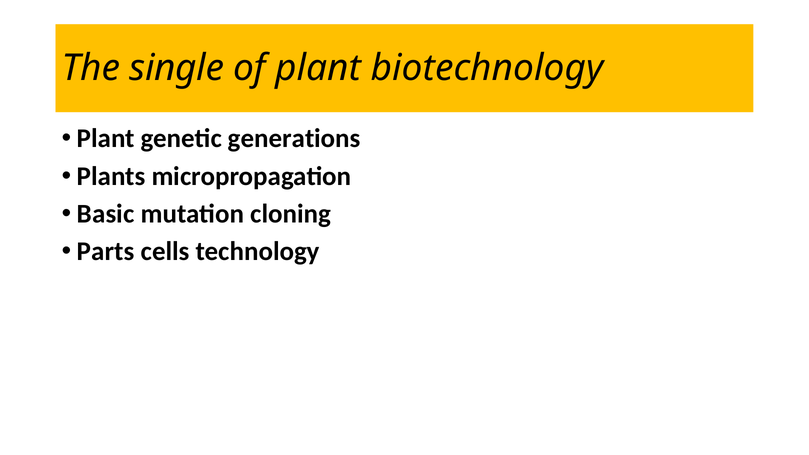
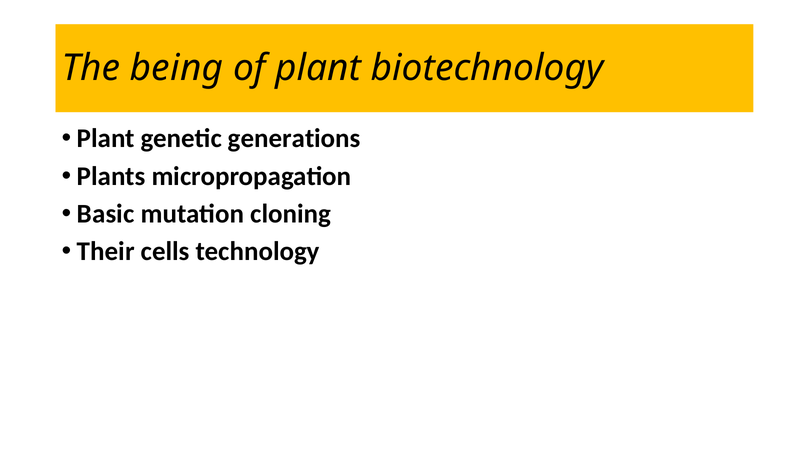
single: single -> being
Parts: Parts -> Their
